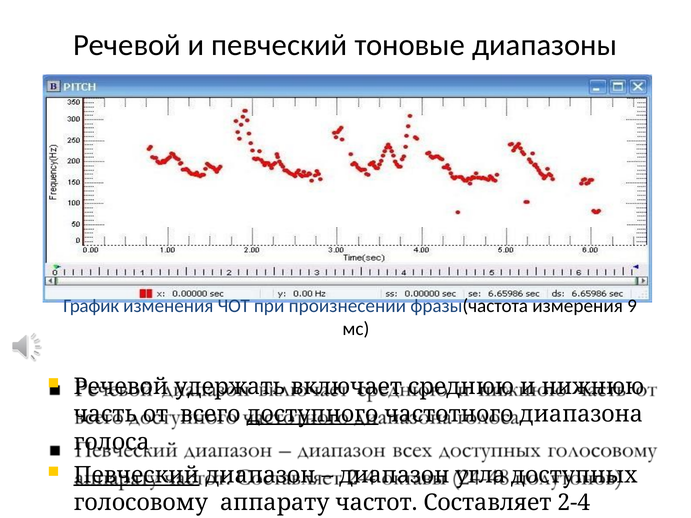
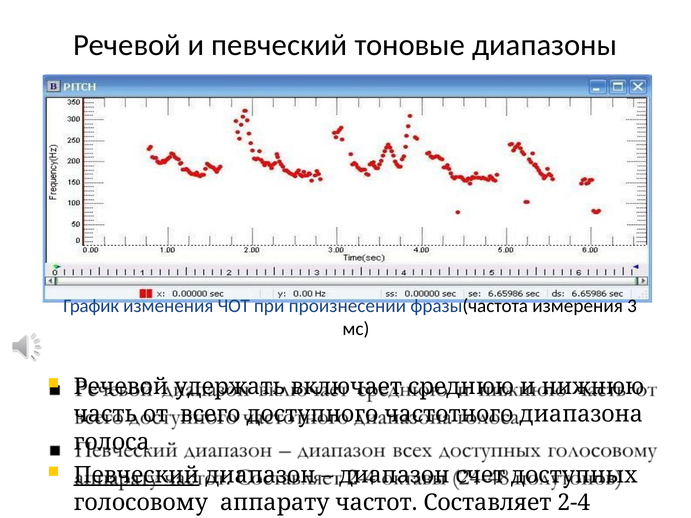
9: 9 -> 3
доступного underline: present -> none
угла: угла -> счет
